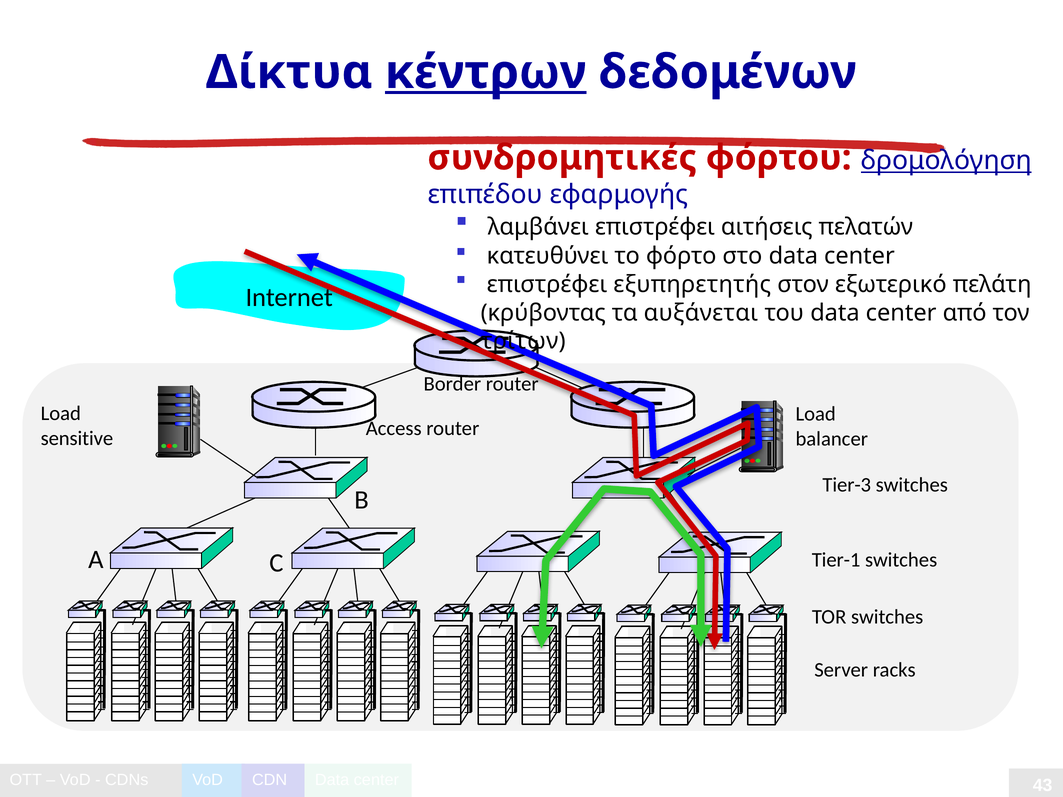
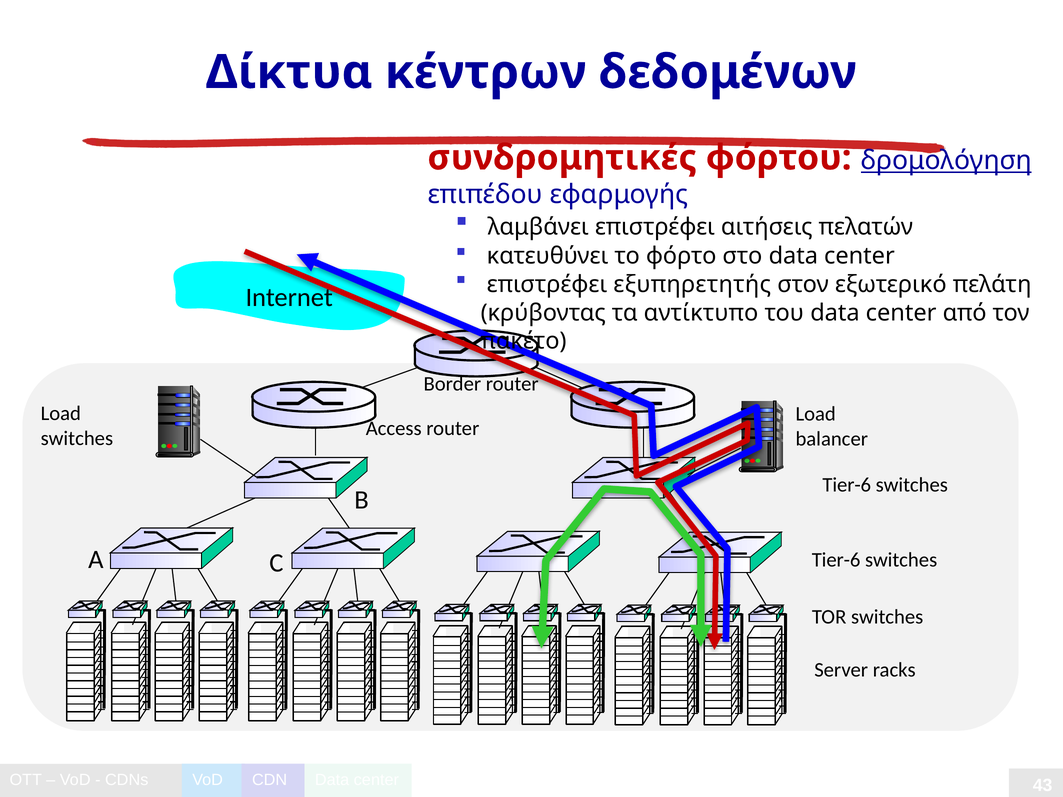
κέντρων underline: present -> none
αυξάνεται: αυξάνεται -> αντίκτυπο
τρίτων: τρίτων -> πακέτο
sensitive at (77, 438): sensitive -> switches
Tier-3 at (847, 485): Tier-3 -> Tier-6
Tier-1 at (836, 560): Tier-1 -> Tier-6
